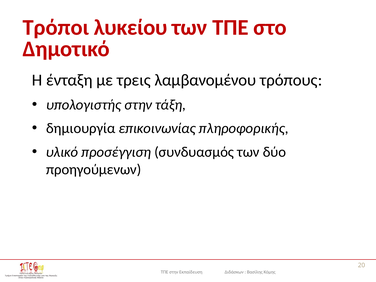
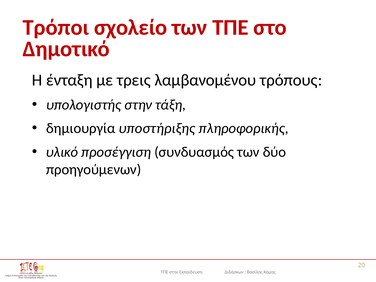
λυκείου: λυκείου -> σχολείο
επικοινωνίας: επικοινωνίας -> υποστήριξης
